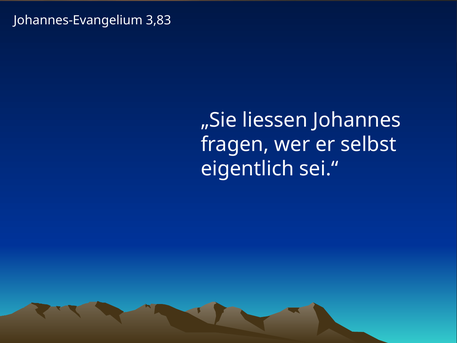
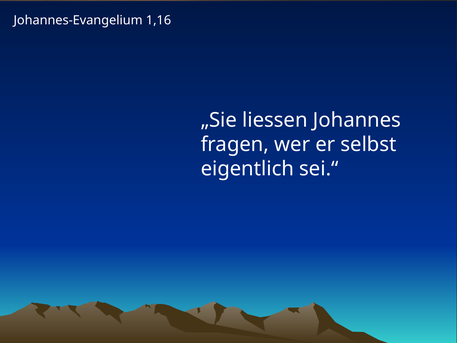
3,83: 3,83 -> 1,16
